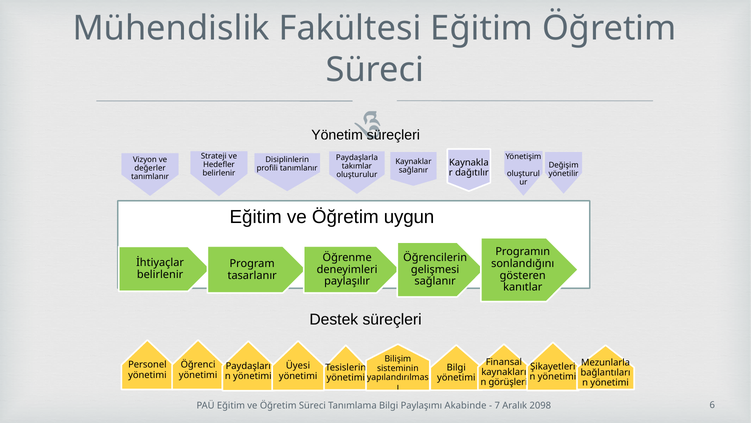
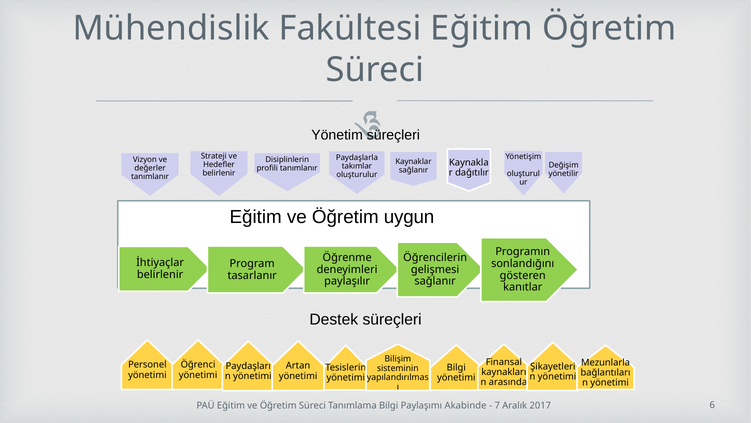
Üyesi: Üyesi -> Artan
görüşleri: görüşleri -> arasında
2098: 2098 -> 2017
